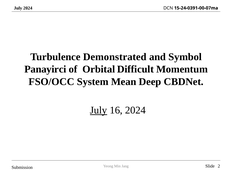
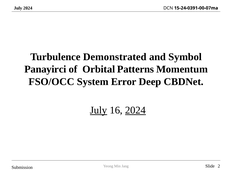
Difficult: Difficult -> Patterns
Mean: Mean -> Error
2024 at (135, 110) underline: none -> present
